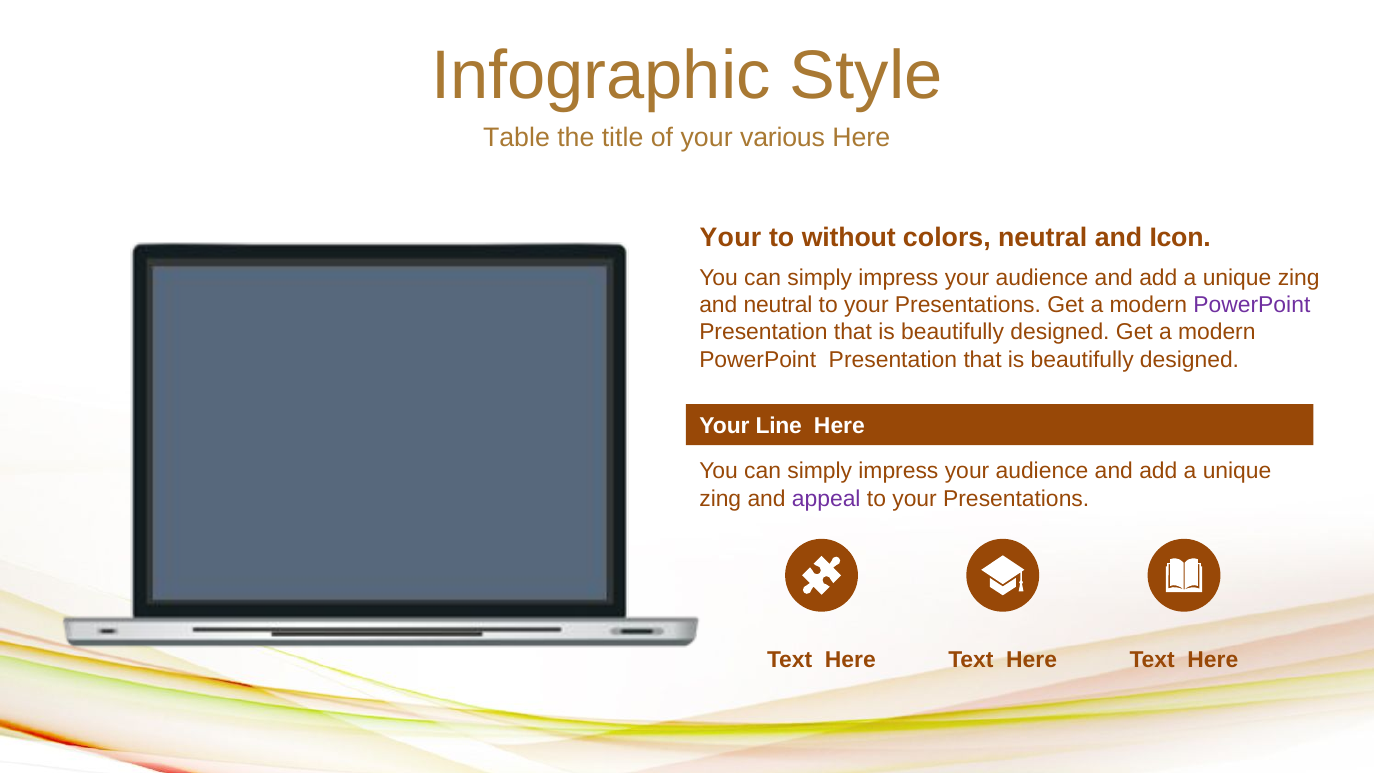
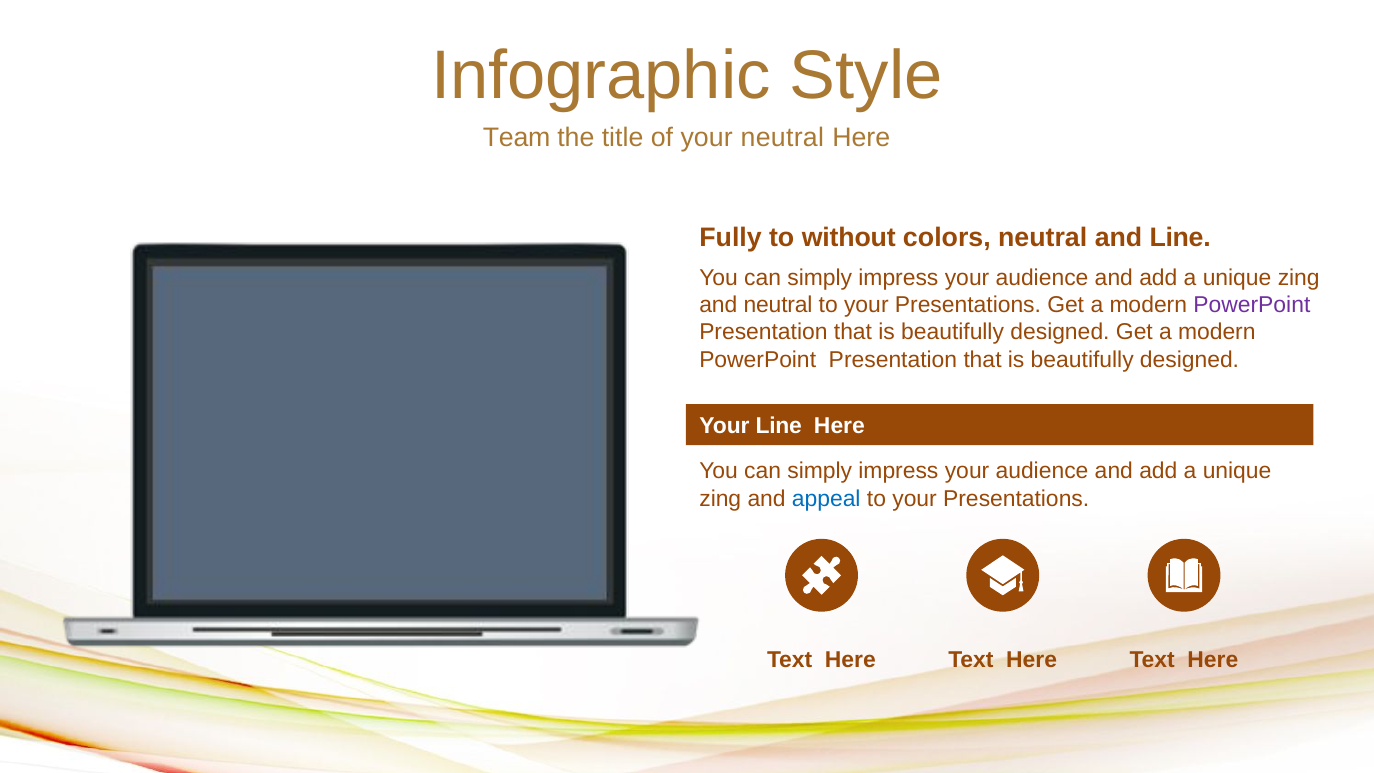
Table: Table -> Team
your various: various -> neutral
Your at (730, 238): Your -> Fully
and Icon: Icon -> Line
appeal colour: purple -> blue
